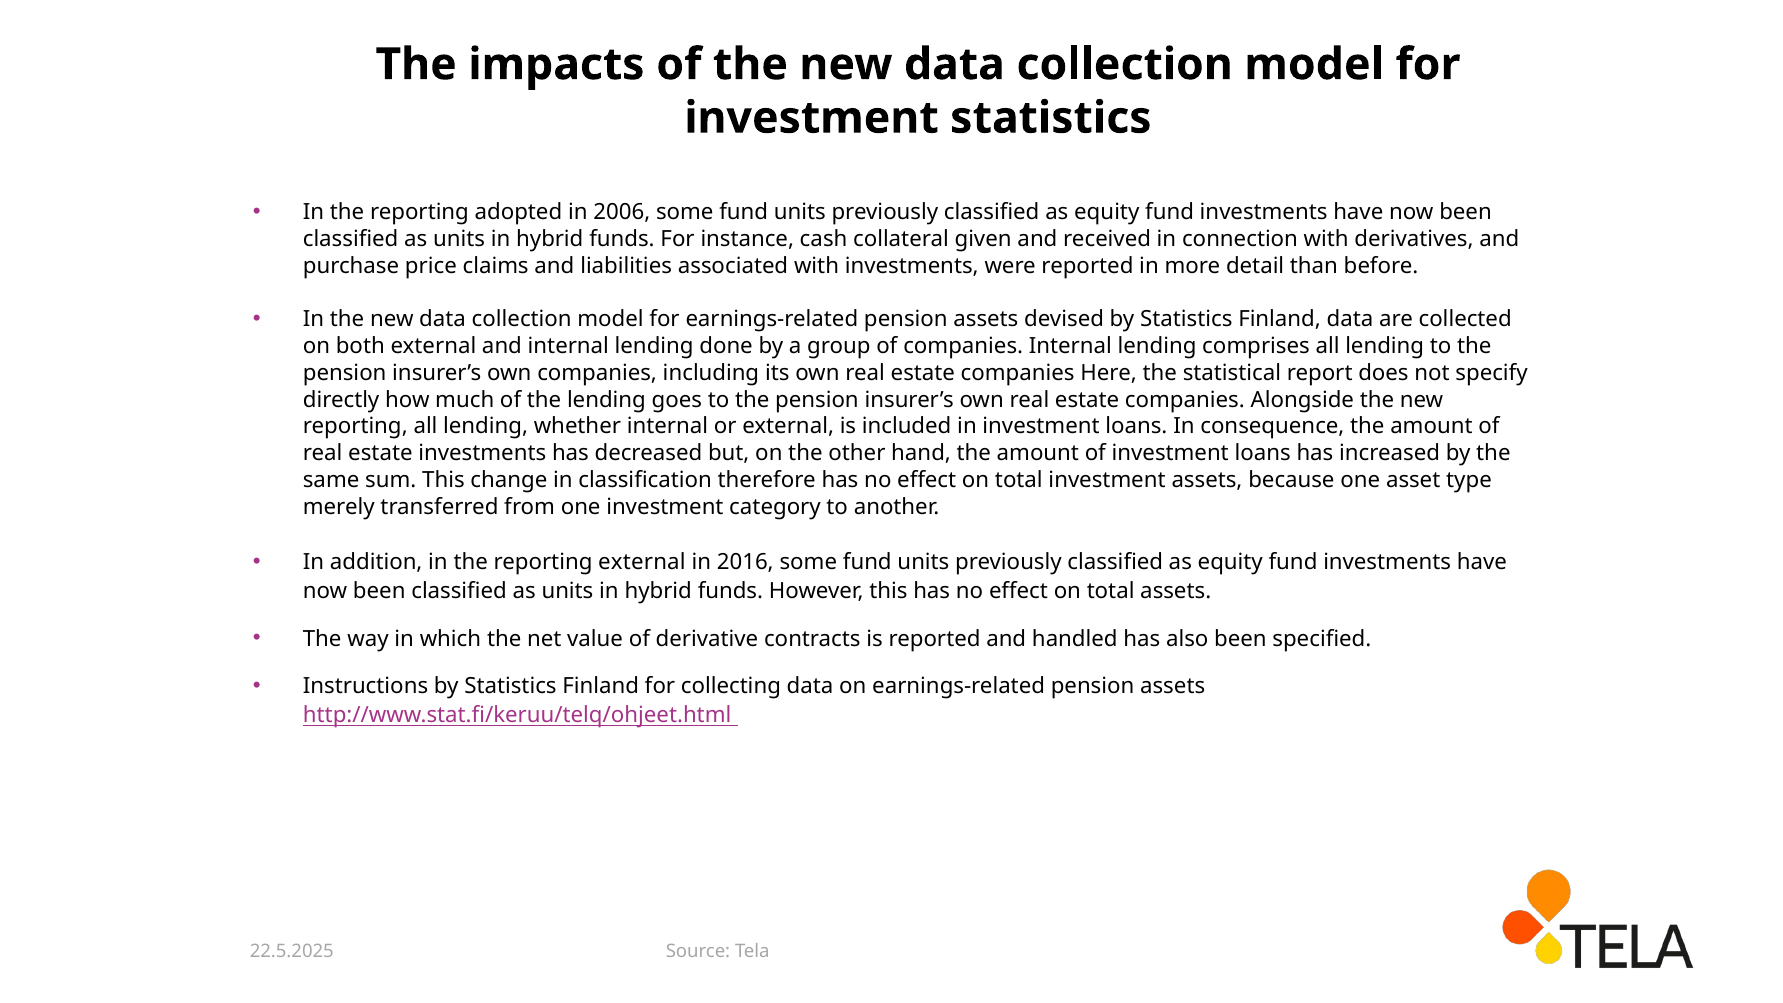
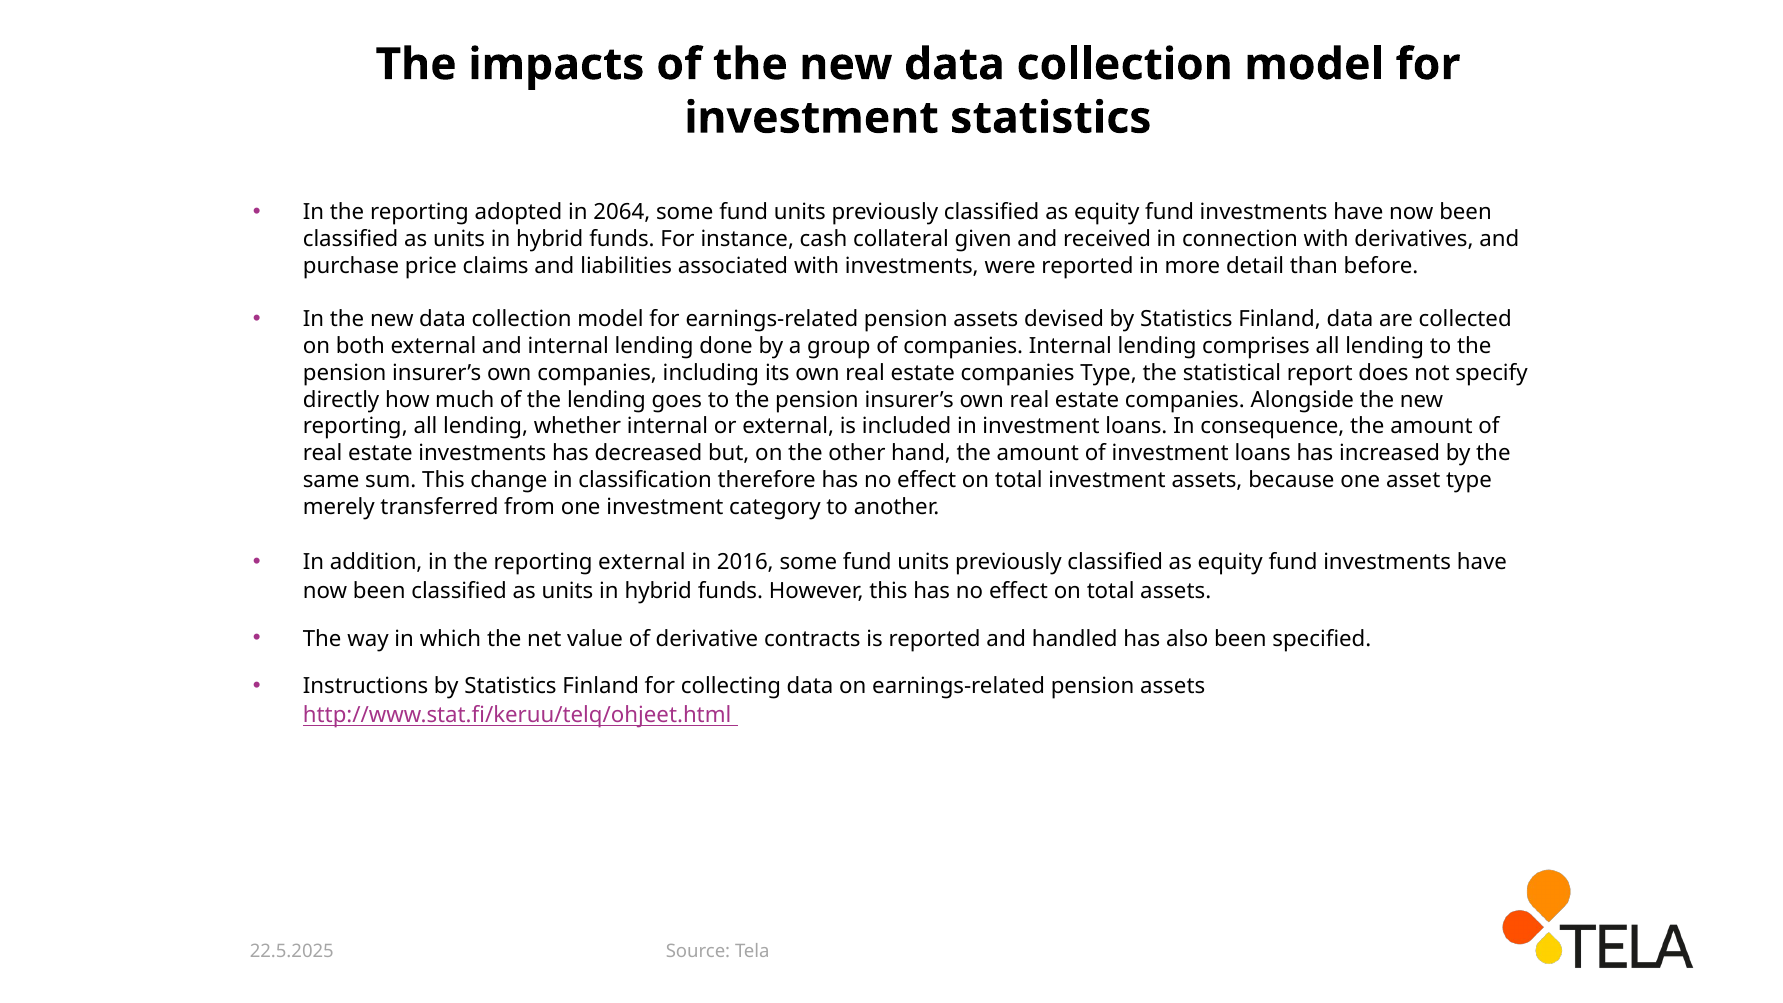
2006: 2006 -> 2064
companies Here: Here -> Type
